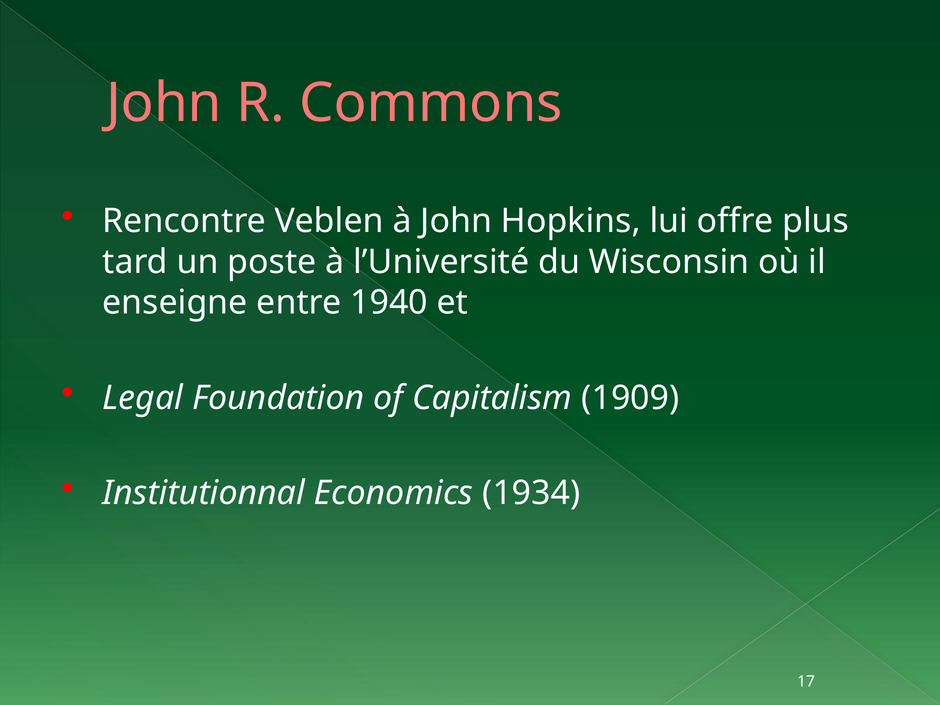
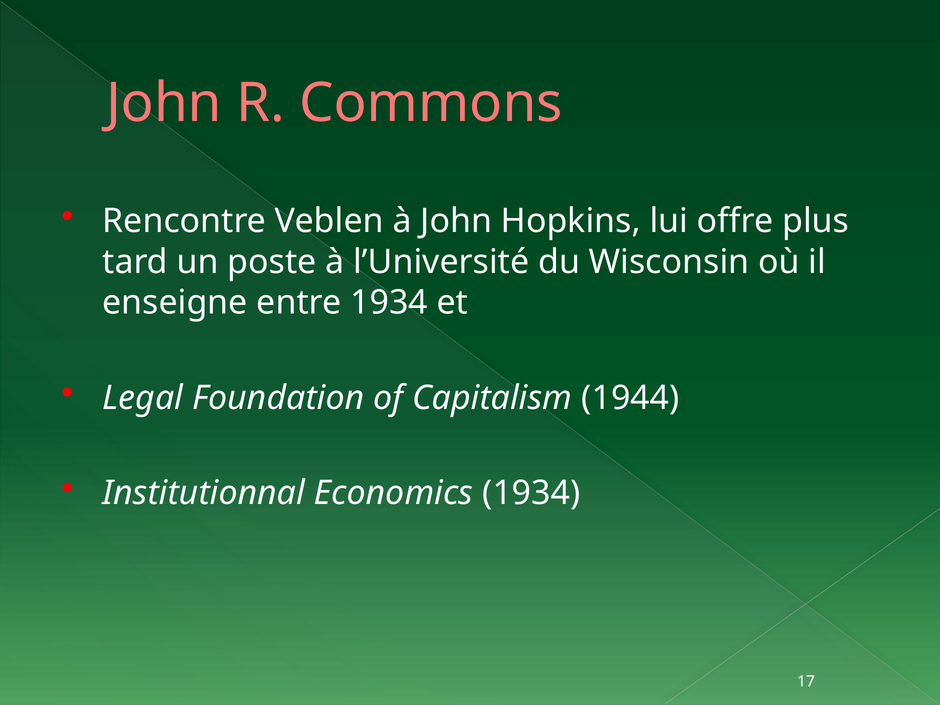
entre 1940: 1940 -> 1934
1909: 1909 -> 1944
